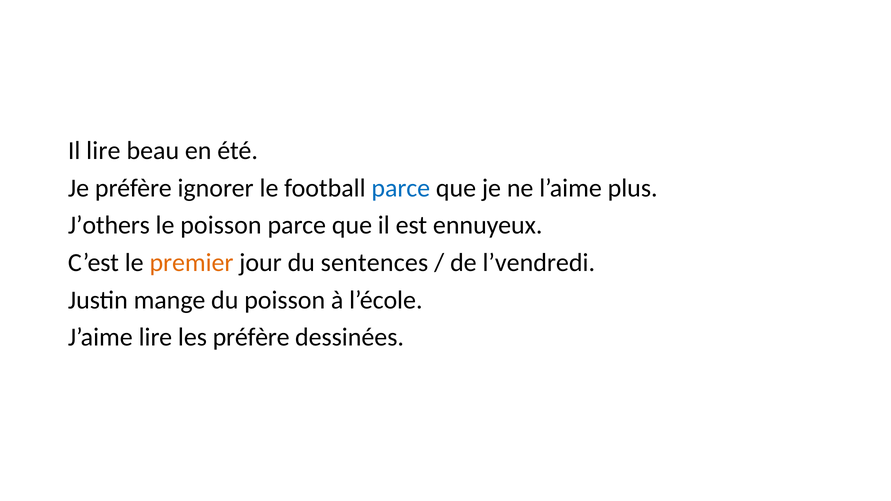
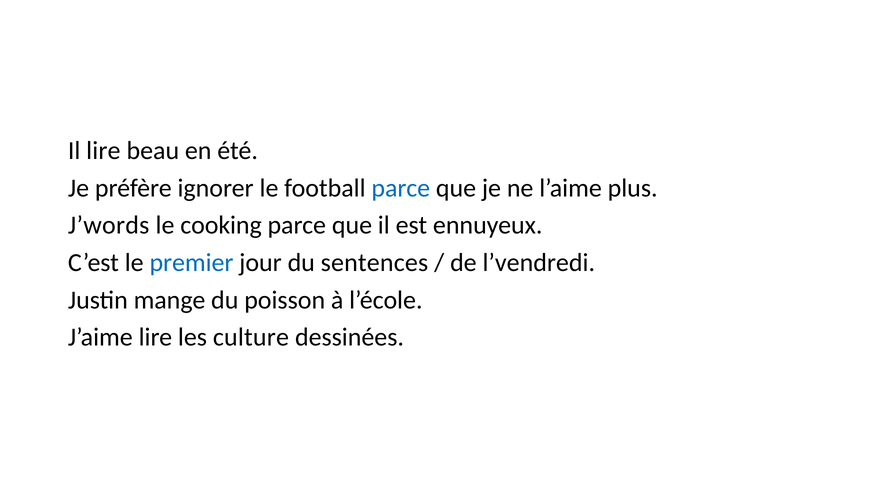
J’others: J’others -> J’words
le poisson: poisson -> cooking
premier colour: orange -> blue
les préfère: préfère -> culture
